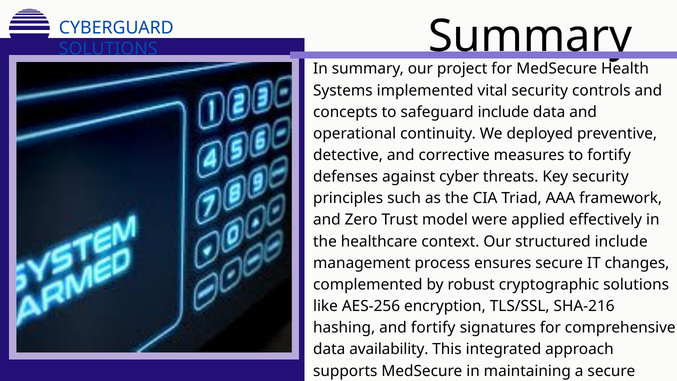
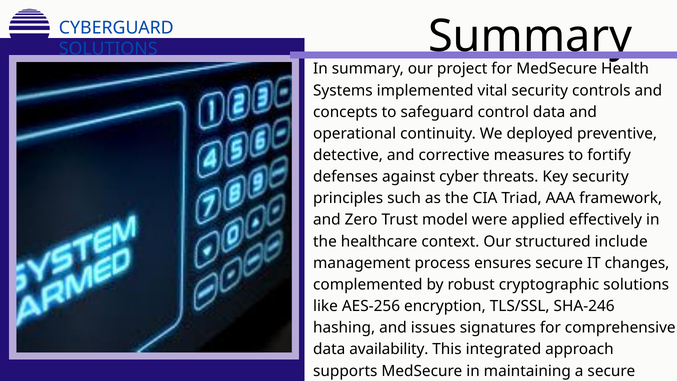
safeguard include: include -> control
SHA-216: SHA-216 -> SHA-246
and fortify: fortify -> issues
